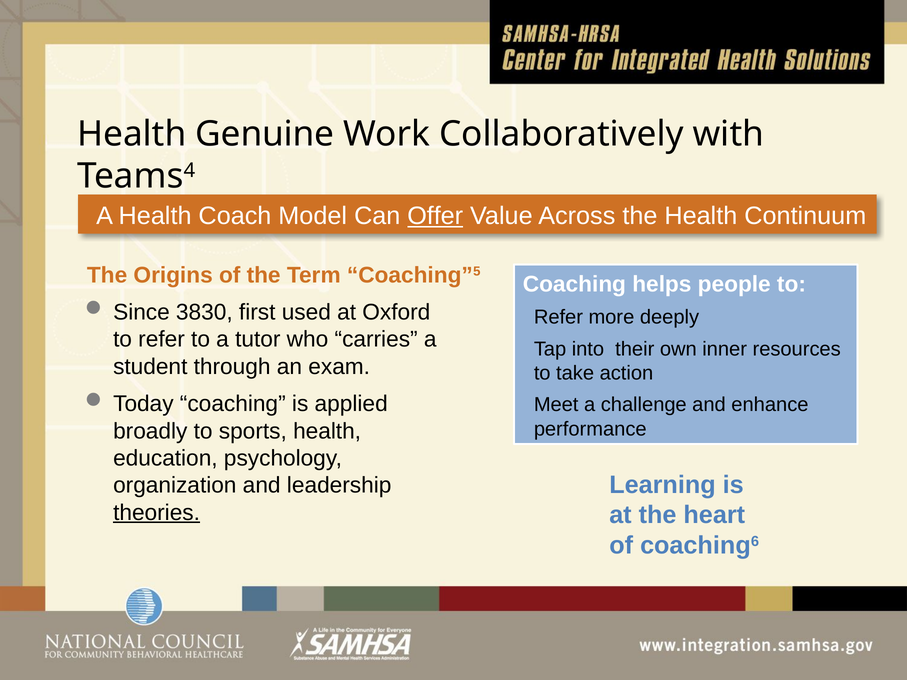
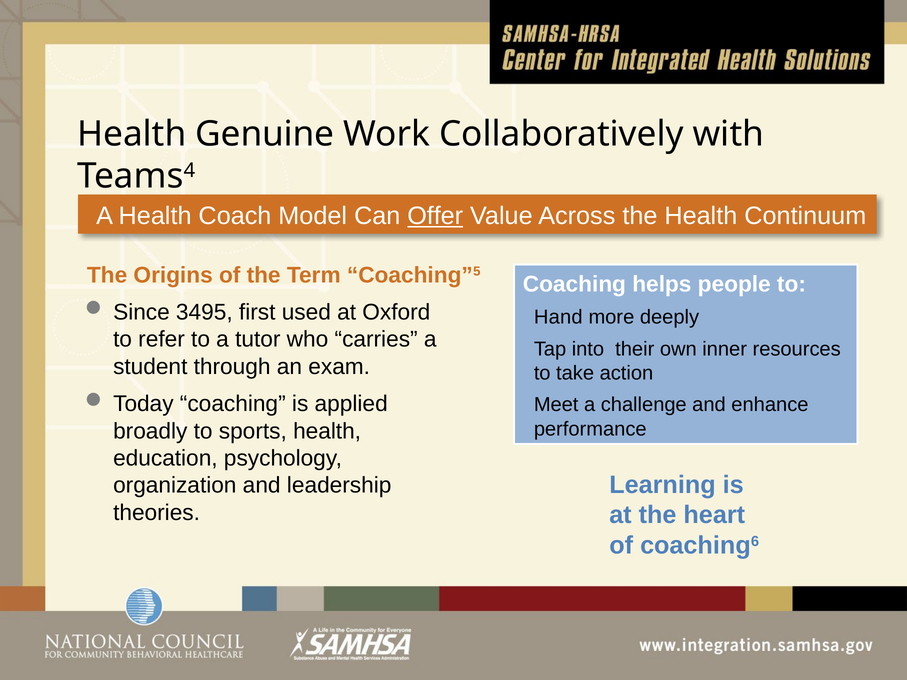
3830: 3830 -> 3495
Refer at (558, 317): Refer -> Hand
theories underline: present -> none
